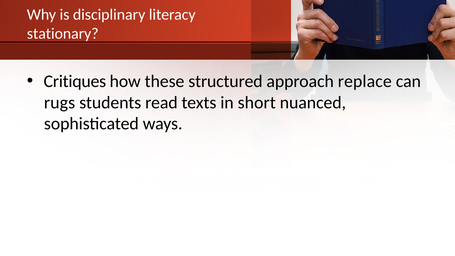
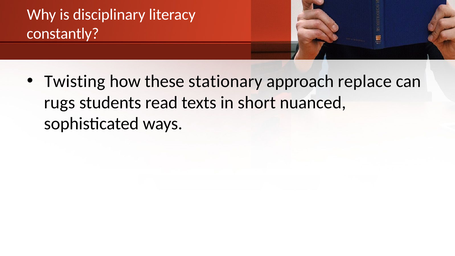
stationary: stationary -> constantly
Critiques: Critiques -> Twisting
structured: structured -> stationary
